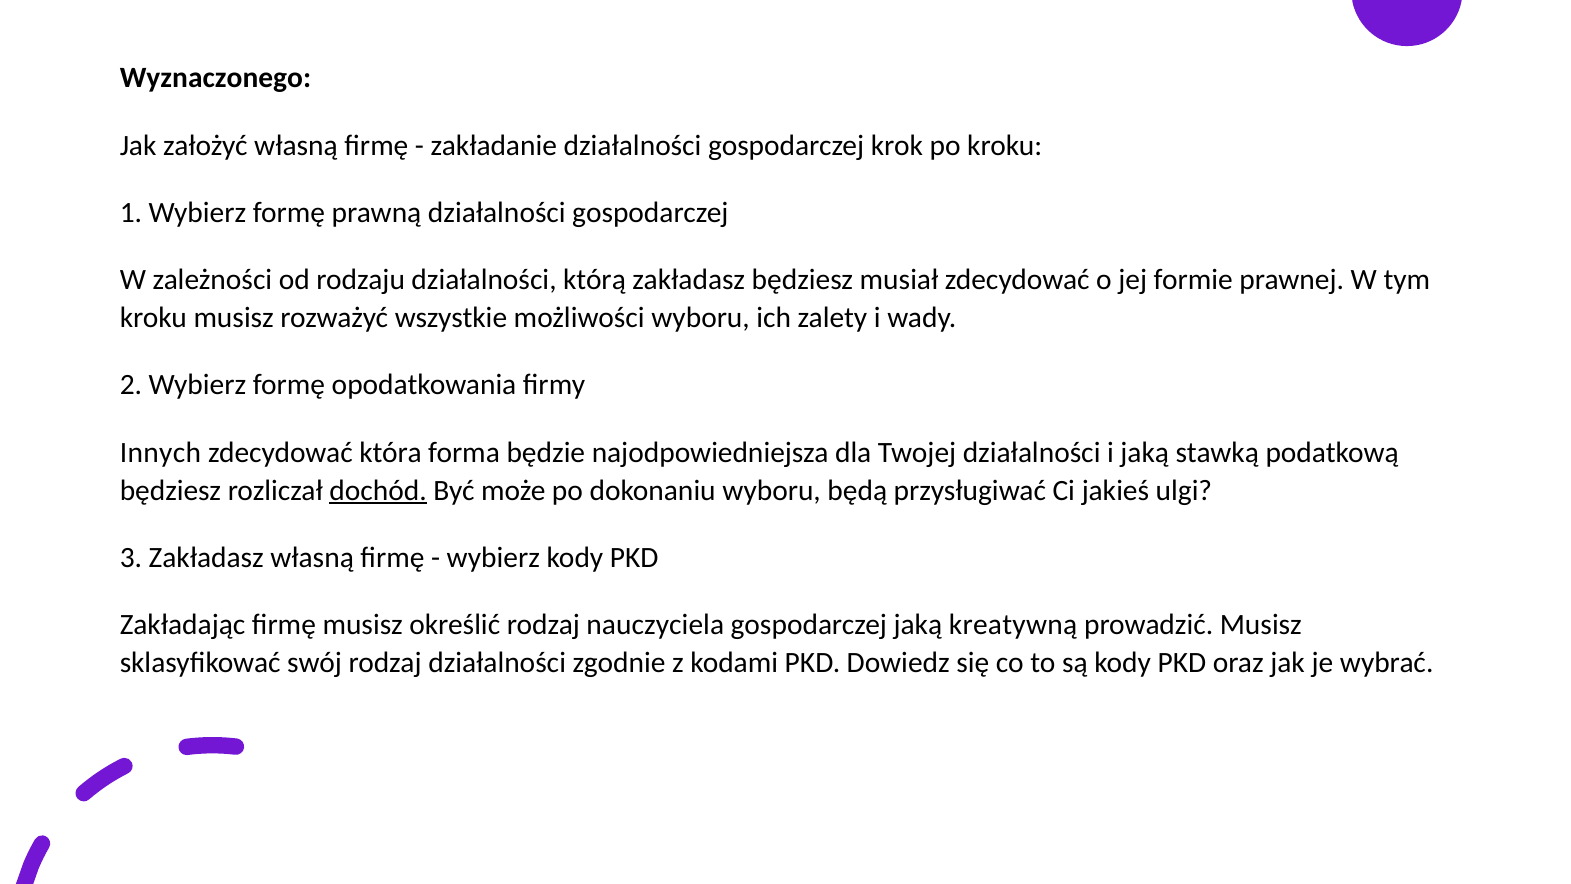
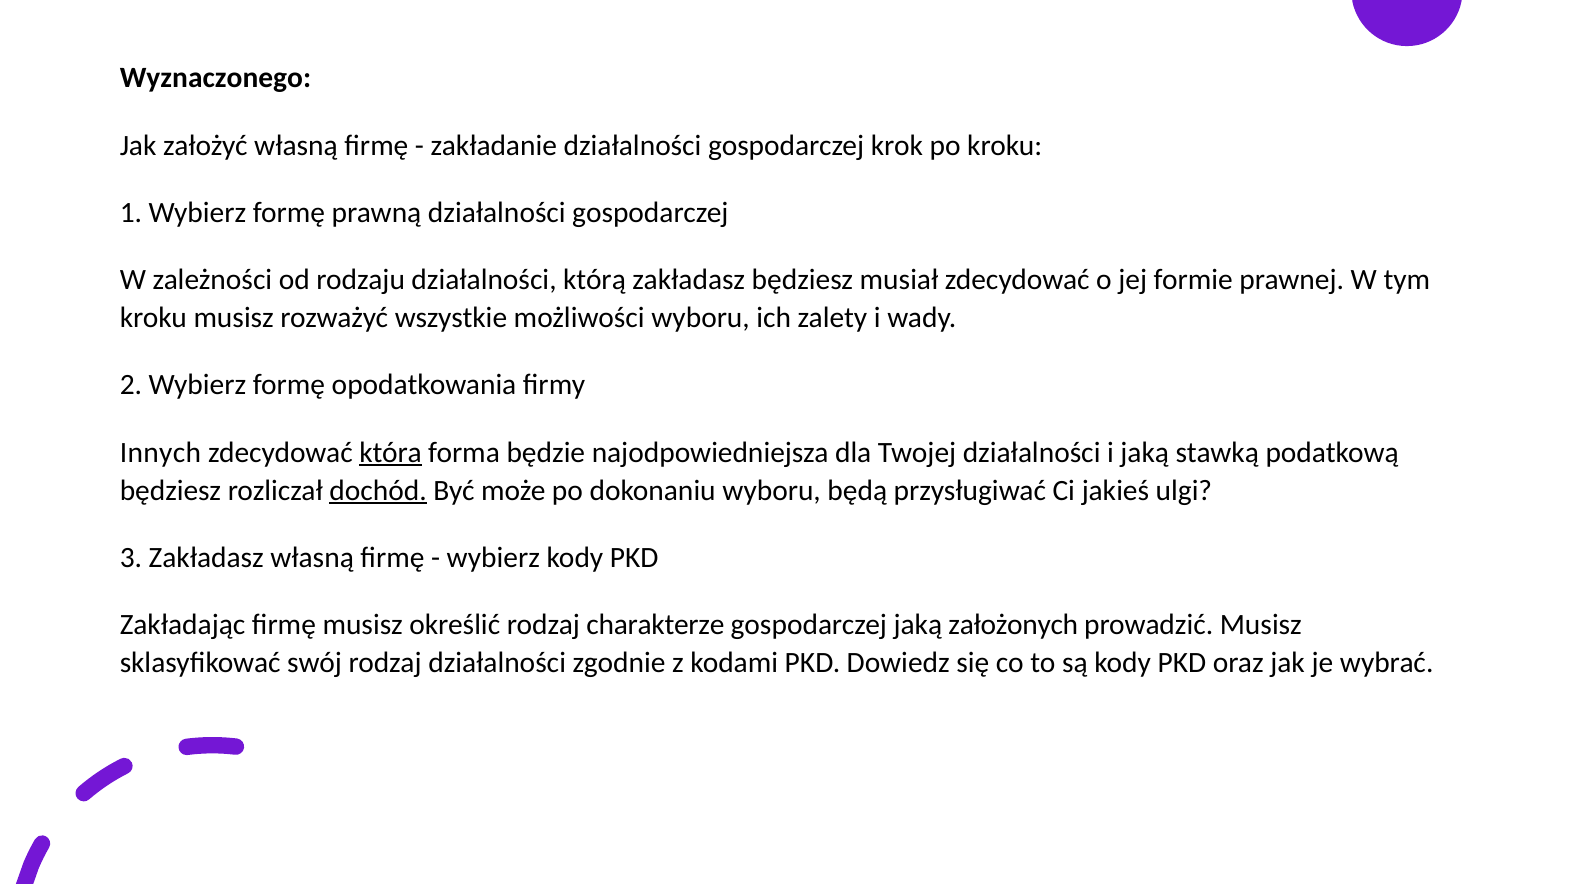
która underline: none -> present
nauczyciela: nauczyciela -> charakterze
kreatywną: kreatywną -> założonych
